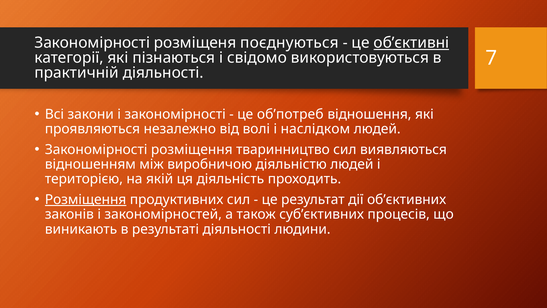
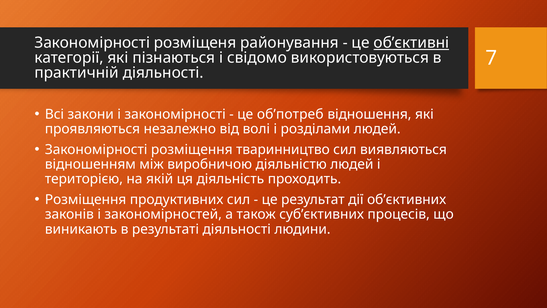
поєднуються: поєднуються -> районування
наслідком: наслідком -> розділами
Розміщення at (86, 199) underline: present -> none
